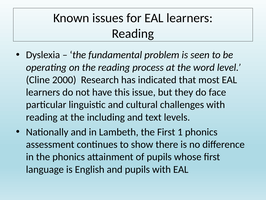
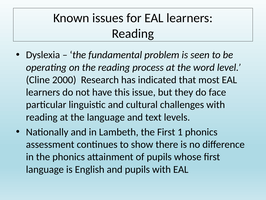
the including: including -> language
